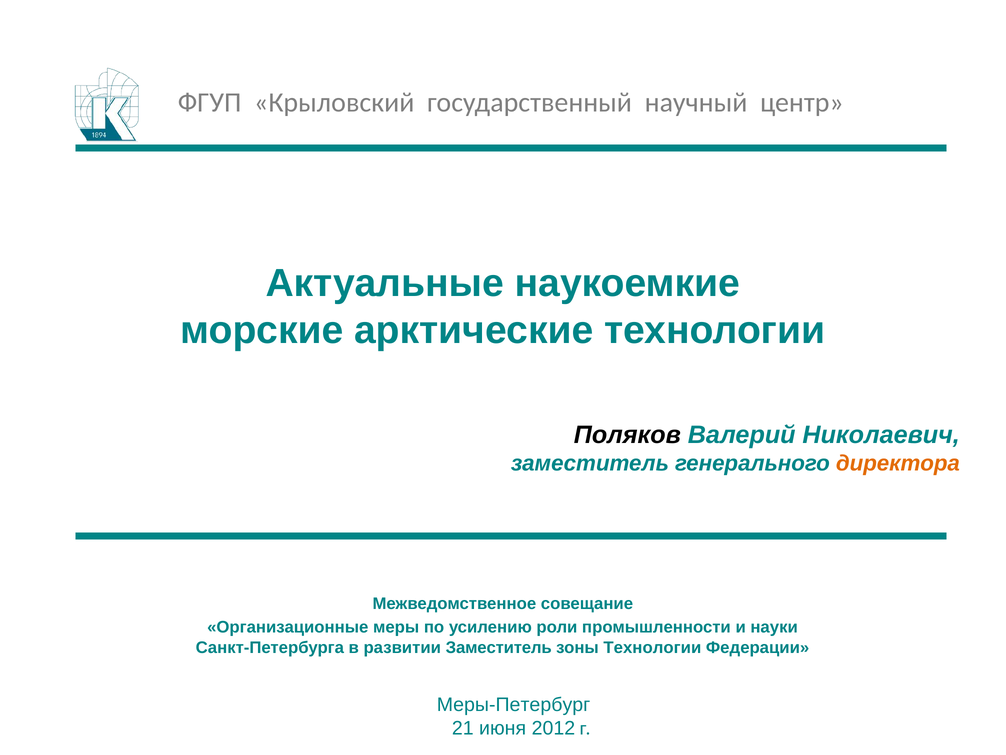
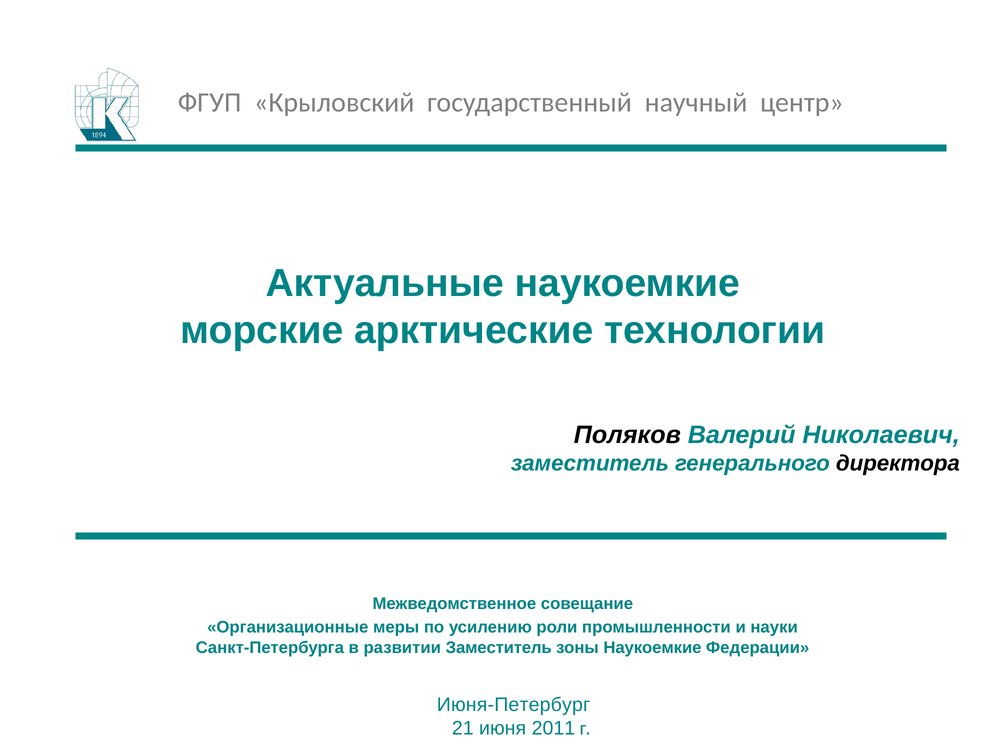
директора colour: orange -> black
зоны Технологии: Технологии -> Наукоемкие
Меры-Петербург: Меры-Петербург -> Июня-Петербург
2012: 2012 -> 2011
